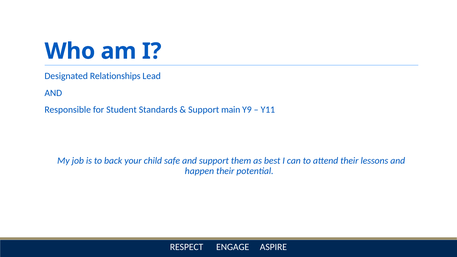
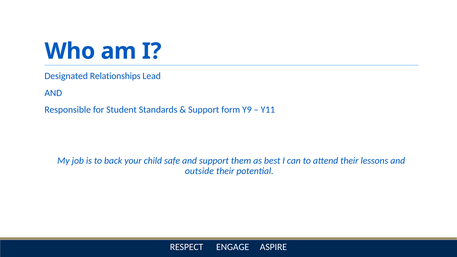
main: main -> form
happen: happen -> outside
